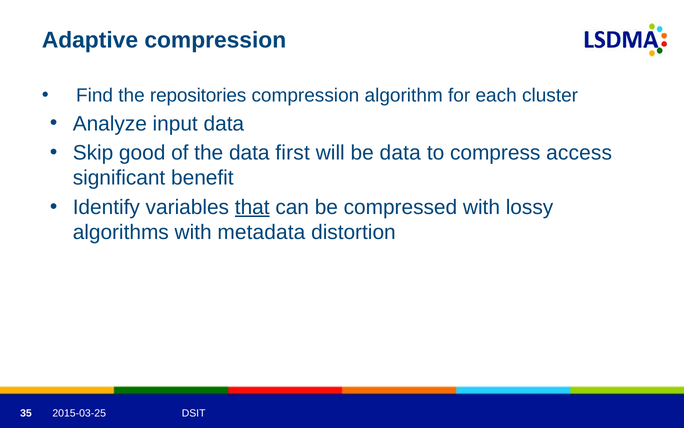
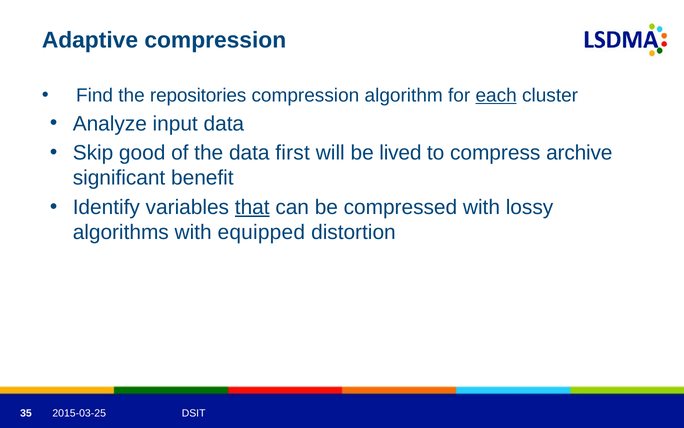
each underline: none -> present
be data: data -> lived
access: access -> archive
metadata: metadata -> equipped
